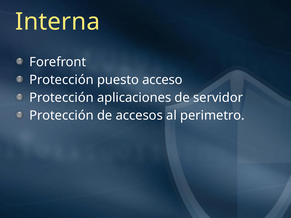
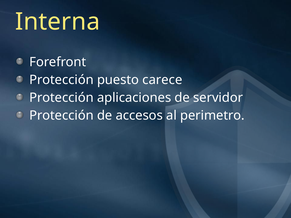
acceso: acceso -> carece
